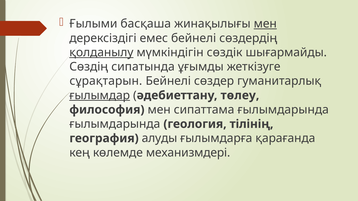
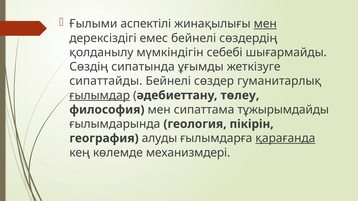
басқаша: басқаша -> аспектілі
қолданылу underline: present -> none
сөздік: сөздік -> себебі
сұрақтарын: сұрақтарын -> сипаттайды
сипаттама ғылымдарында: ғылымдарында -> тұжырымдайды
тілінің: тілінің -> пікірін
қарағанда underline: none -> present
